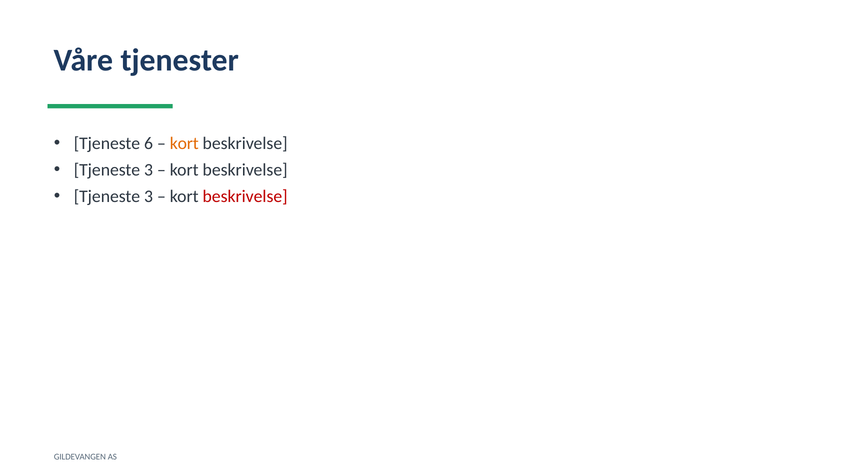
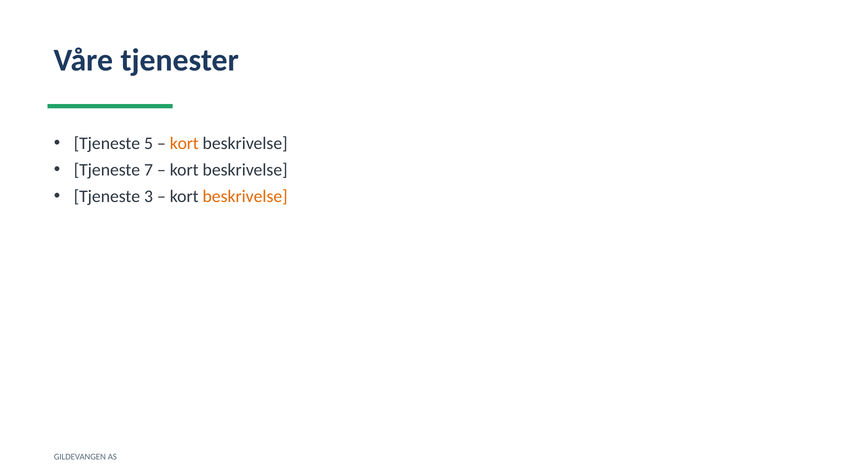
6: 6 -> 5
3 at (148, 170): 3 -> 7
beskrivelse at (245, 196) colour: red -> orange
